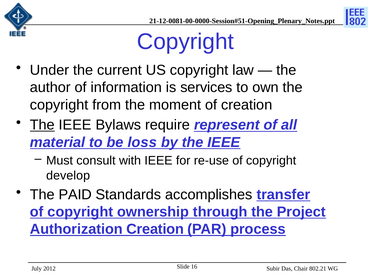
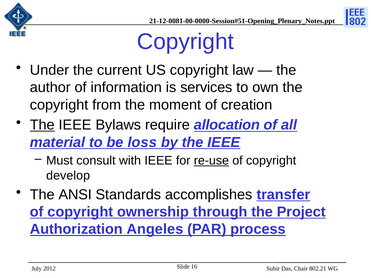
represent: represent -> allocation
re-use underline: none -> present
PAID: PAID -> ANSI
Authorization Creation: Creation -> Angeles
